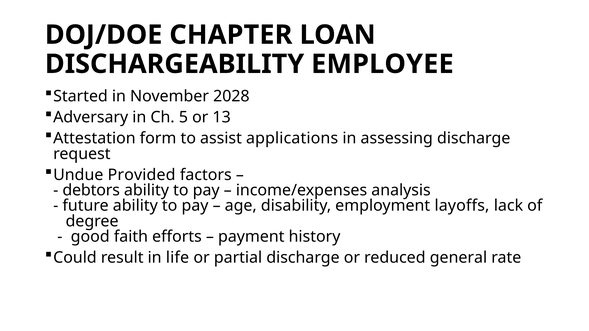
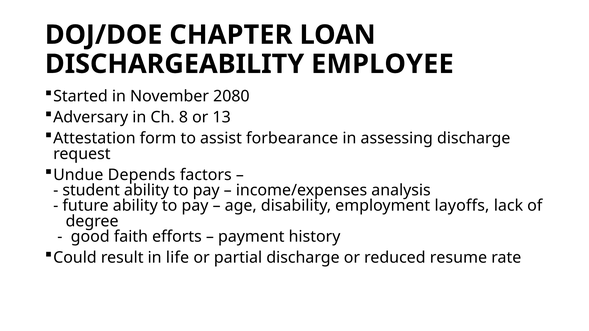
2028: 2028 -> 2080
5: 5 -> 8
applications: applications -> forbearance
Provided: Provided -> Depends
debtors: debtors -> student
general: general -> resume
